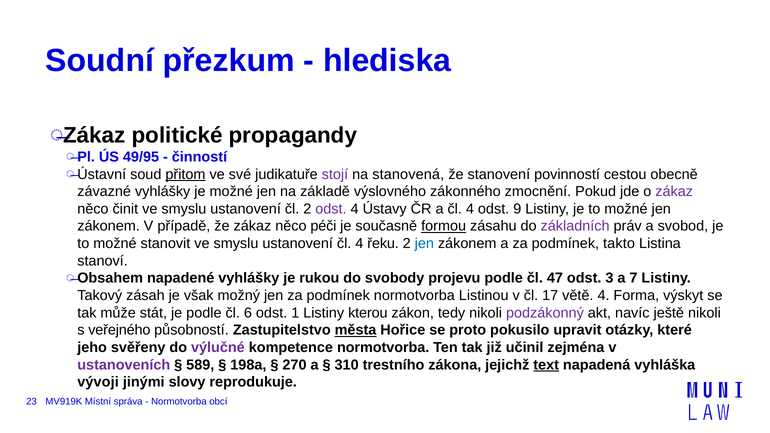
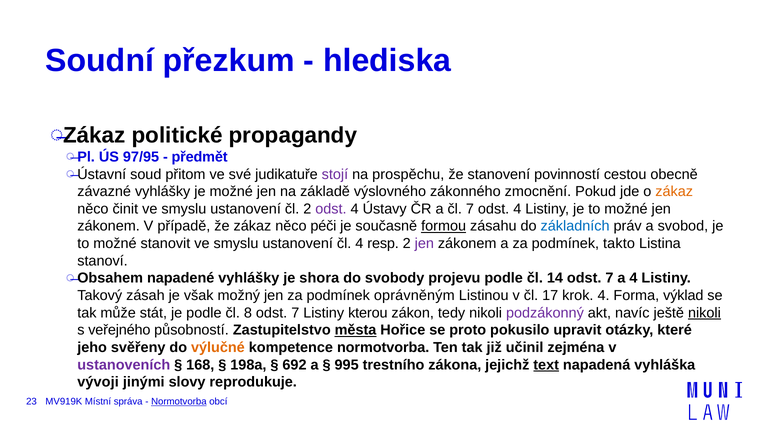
49/95: 49/95 -> 97/95
činností: činností -> předmět
přitom underline: present -> none
stanovená: stanovená -> prospěchu
zákaz at (674, 192) colour: purple -> orange
a čl 4: 4 -> 7
9 at (517, 209): 9 -> 4
základních colour: purple -> blue
řeku: řeku -> resp
jen at (424, 244) colour: blue -> purple
rukou: rukou -> shora
47: 47 -> 14
3 at (609, 278): 3 -> 7
a 7: 7 -> 4
podmínek normotvorba: normotvorba -> oprávněným
větě: větě -> krok
výskyt: výskyt -> výklad
6: 6 -> 8
1 at (295, 313): 1 -> 7
nikoli at (704, 313) underline: none -> present
výlučné colour: purple -> orange
589: 589 -> 168
270: 270 -> 692
310: 310 -> 995
Normotvorba at (179, 402) underline: none -> present
